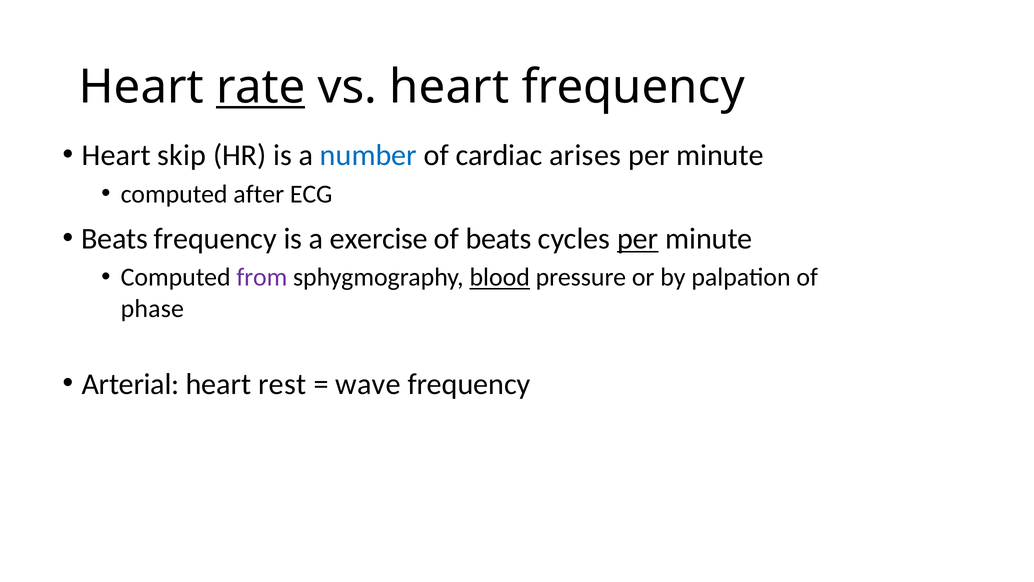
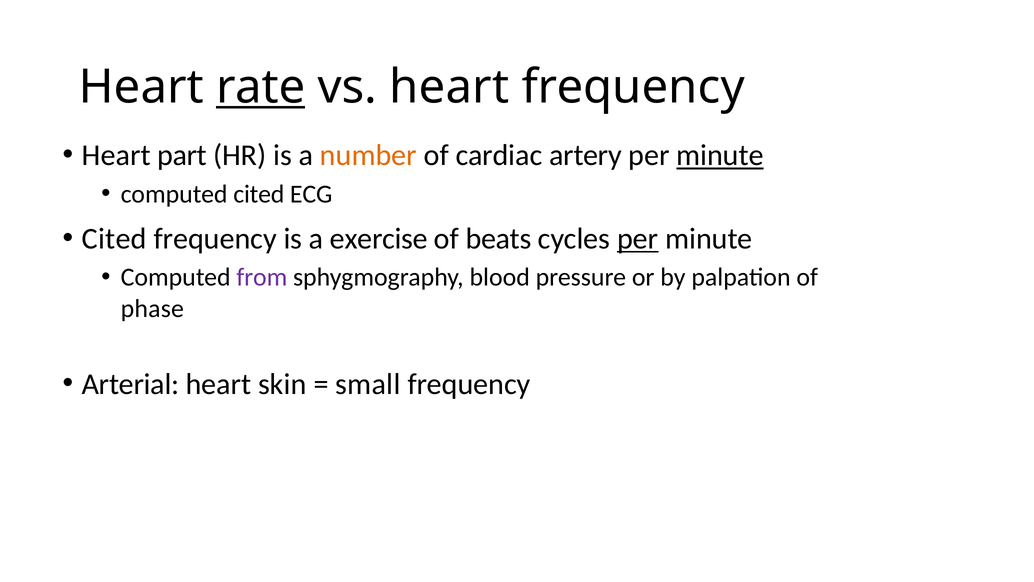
skip: skip -> part
number colour: blue -> orange
arises: arises -> artery
minute at (720, 155) underline: none -> present
computed after: after -> cited
Beats at (115, 239): Beats -> Cited
blood underline: present -> none
rest: rest -> skin
wave: wave -> small
